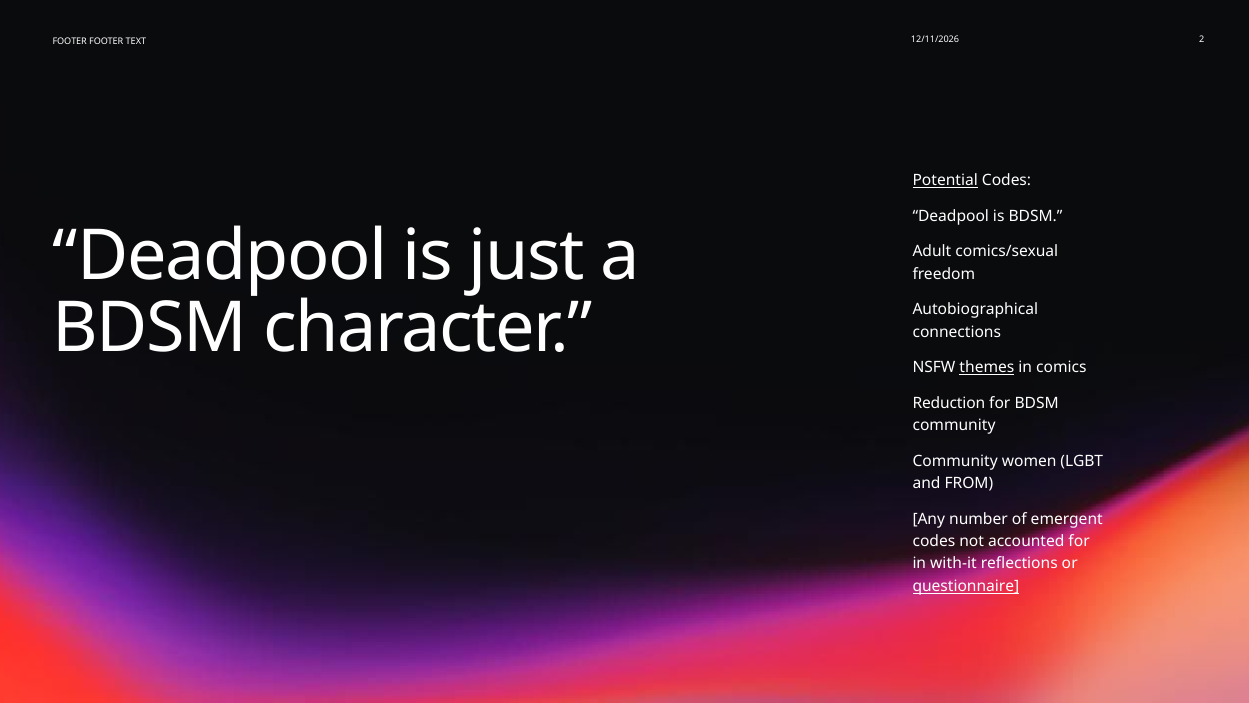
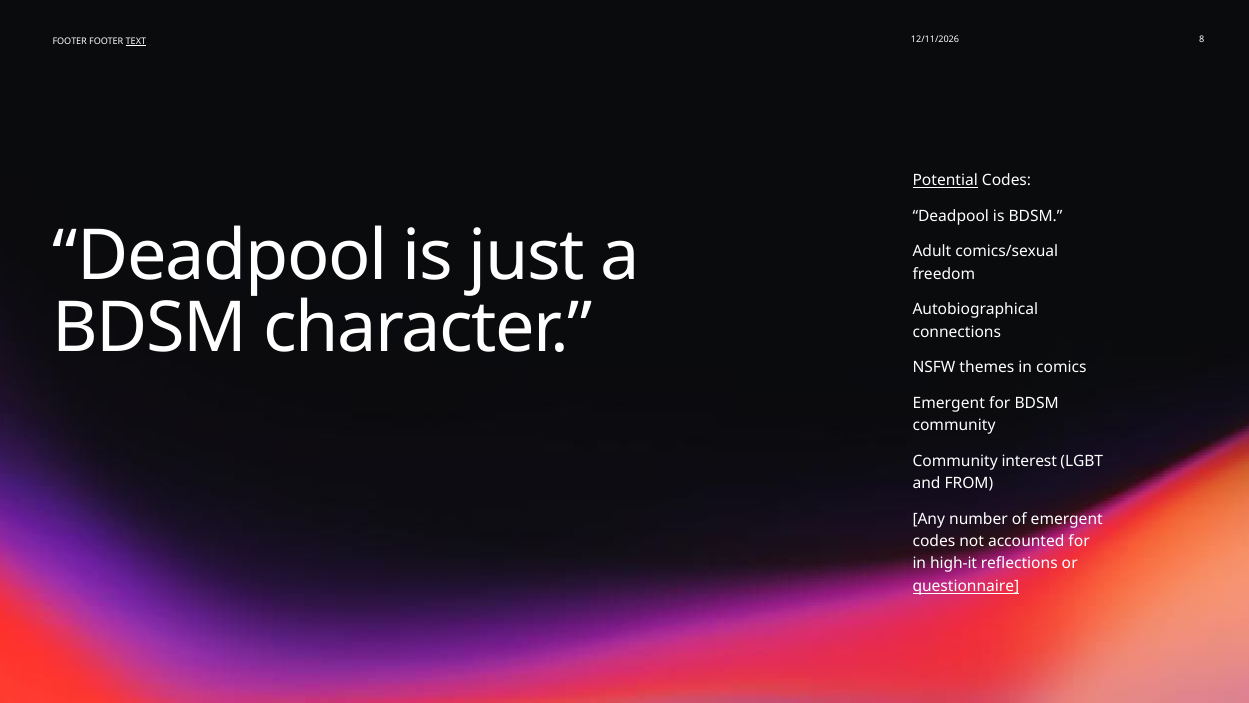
TEXT underline: none -> present
2: 2 -> 8
themes underline: present -> none
Reduction at (949, 403): Reduction -> Emergent
women: women -> interest
with-it: with-it -> high-it
